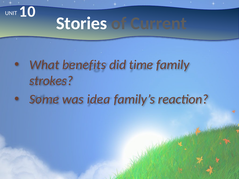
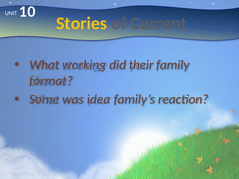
Stories colour: white -> yellow
benefits: benefits -> working
time: time -> their
strokes: strokes -> format
